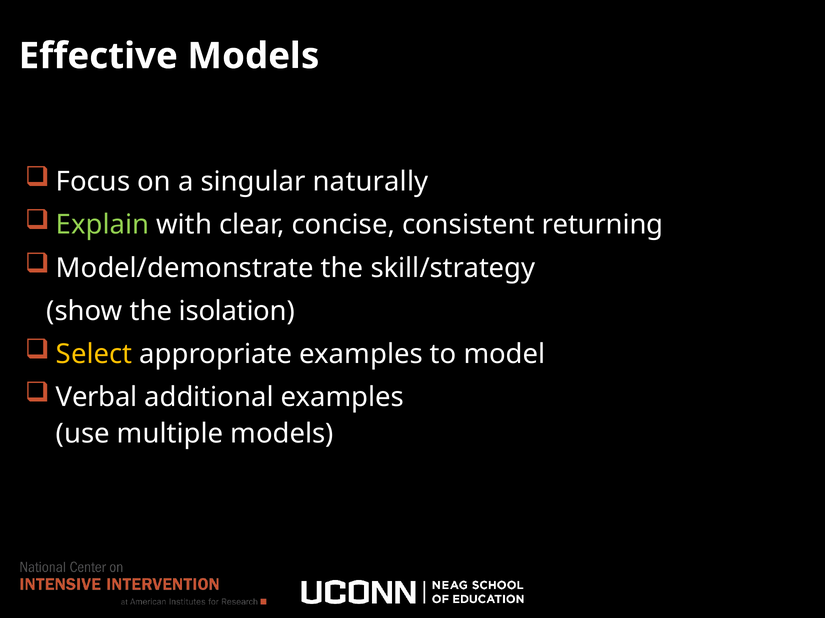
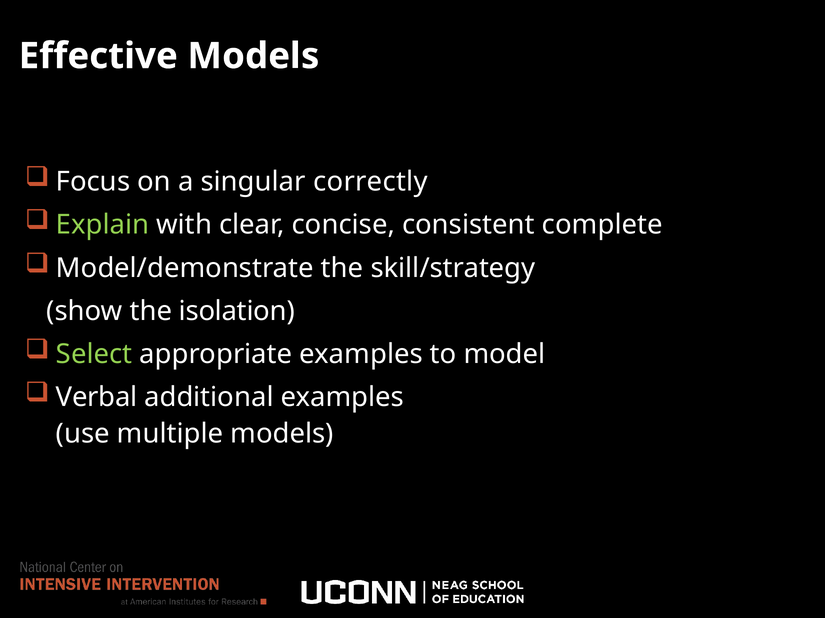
naturally: naturally -> correctly
returning: returning -> complete
Select colour: yellow -> light green
